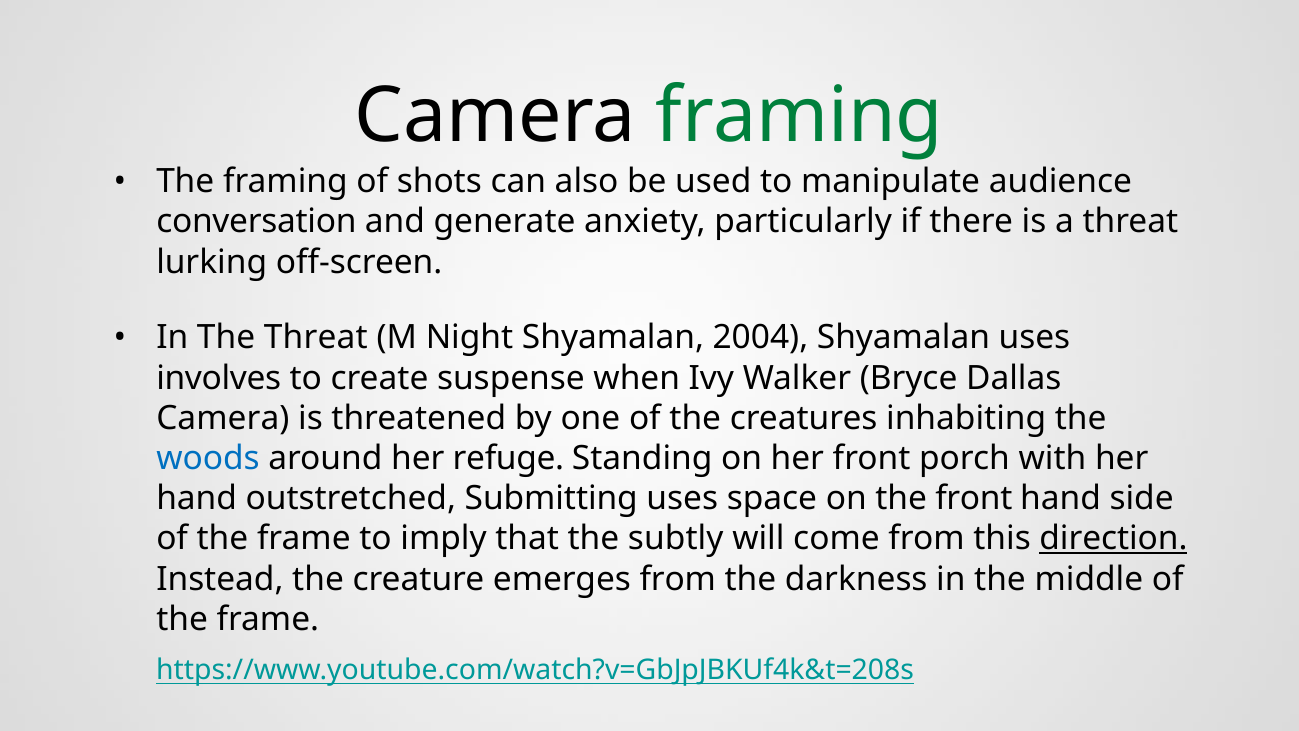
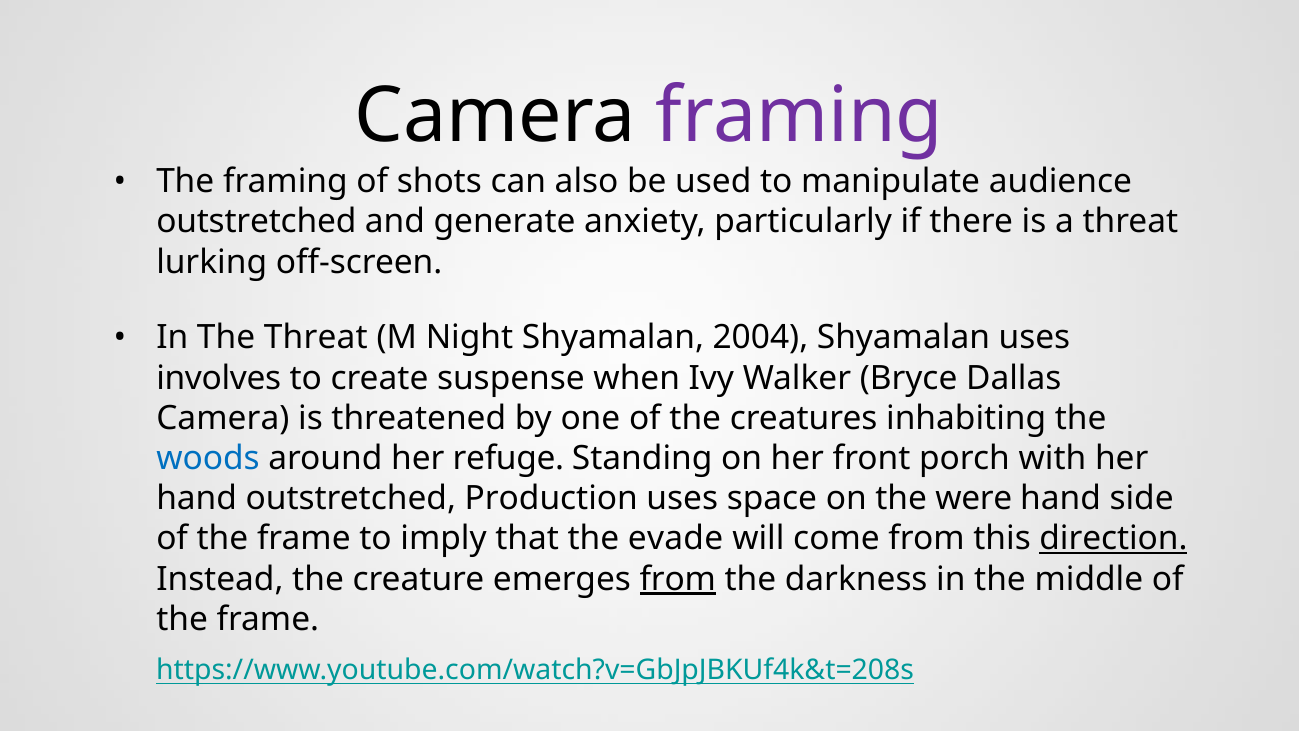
framing at (800, 116) colour: green -> purple
conversation at (256, 222): conversation -> outstretched
Submitting: Submitting -> Production
the front: front -> were
subtly: subtly -> evade
from at (678, 579) underline: none -> present
